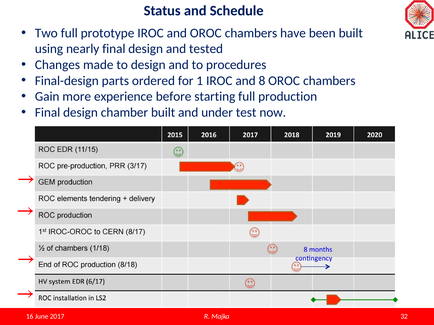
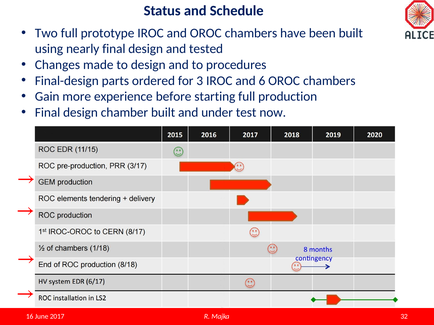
1: 1 -> 3
8: 8 -> 6
